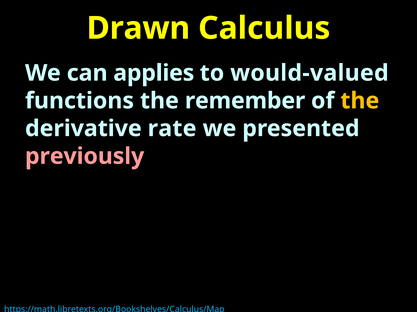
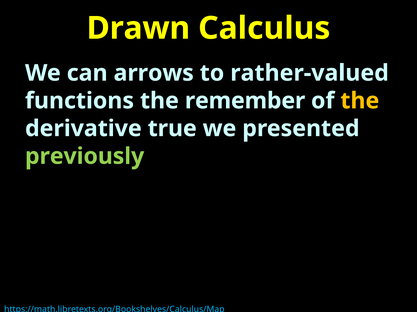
applies: applies -> arrows
would-valued: would-valued -> rather-valued
rate: rate -> true
previously colour: pink -> light green
